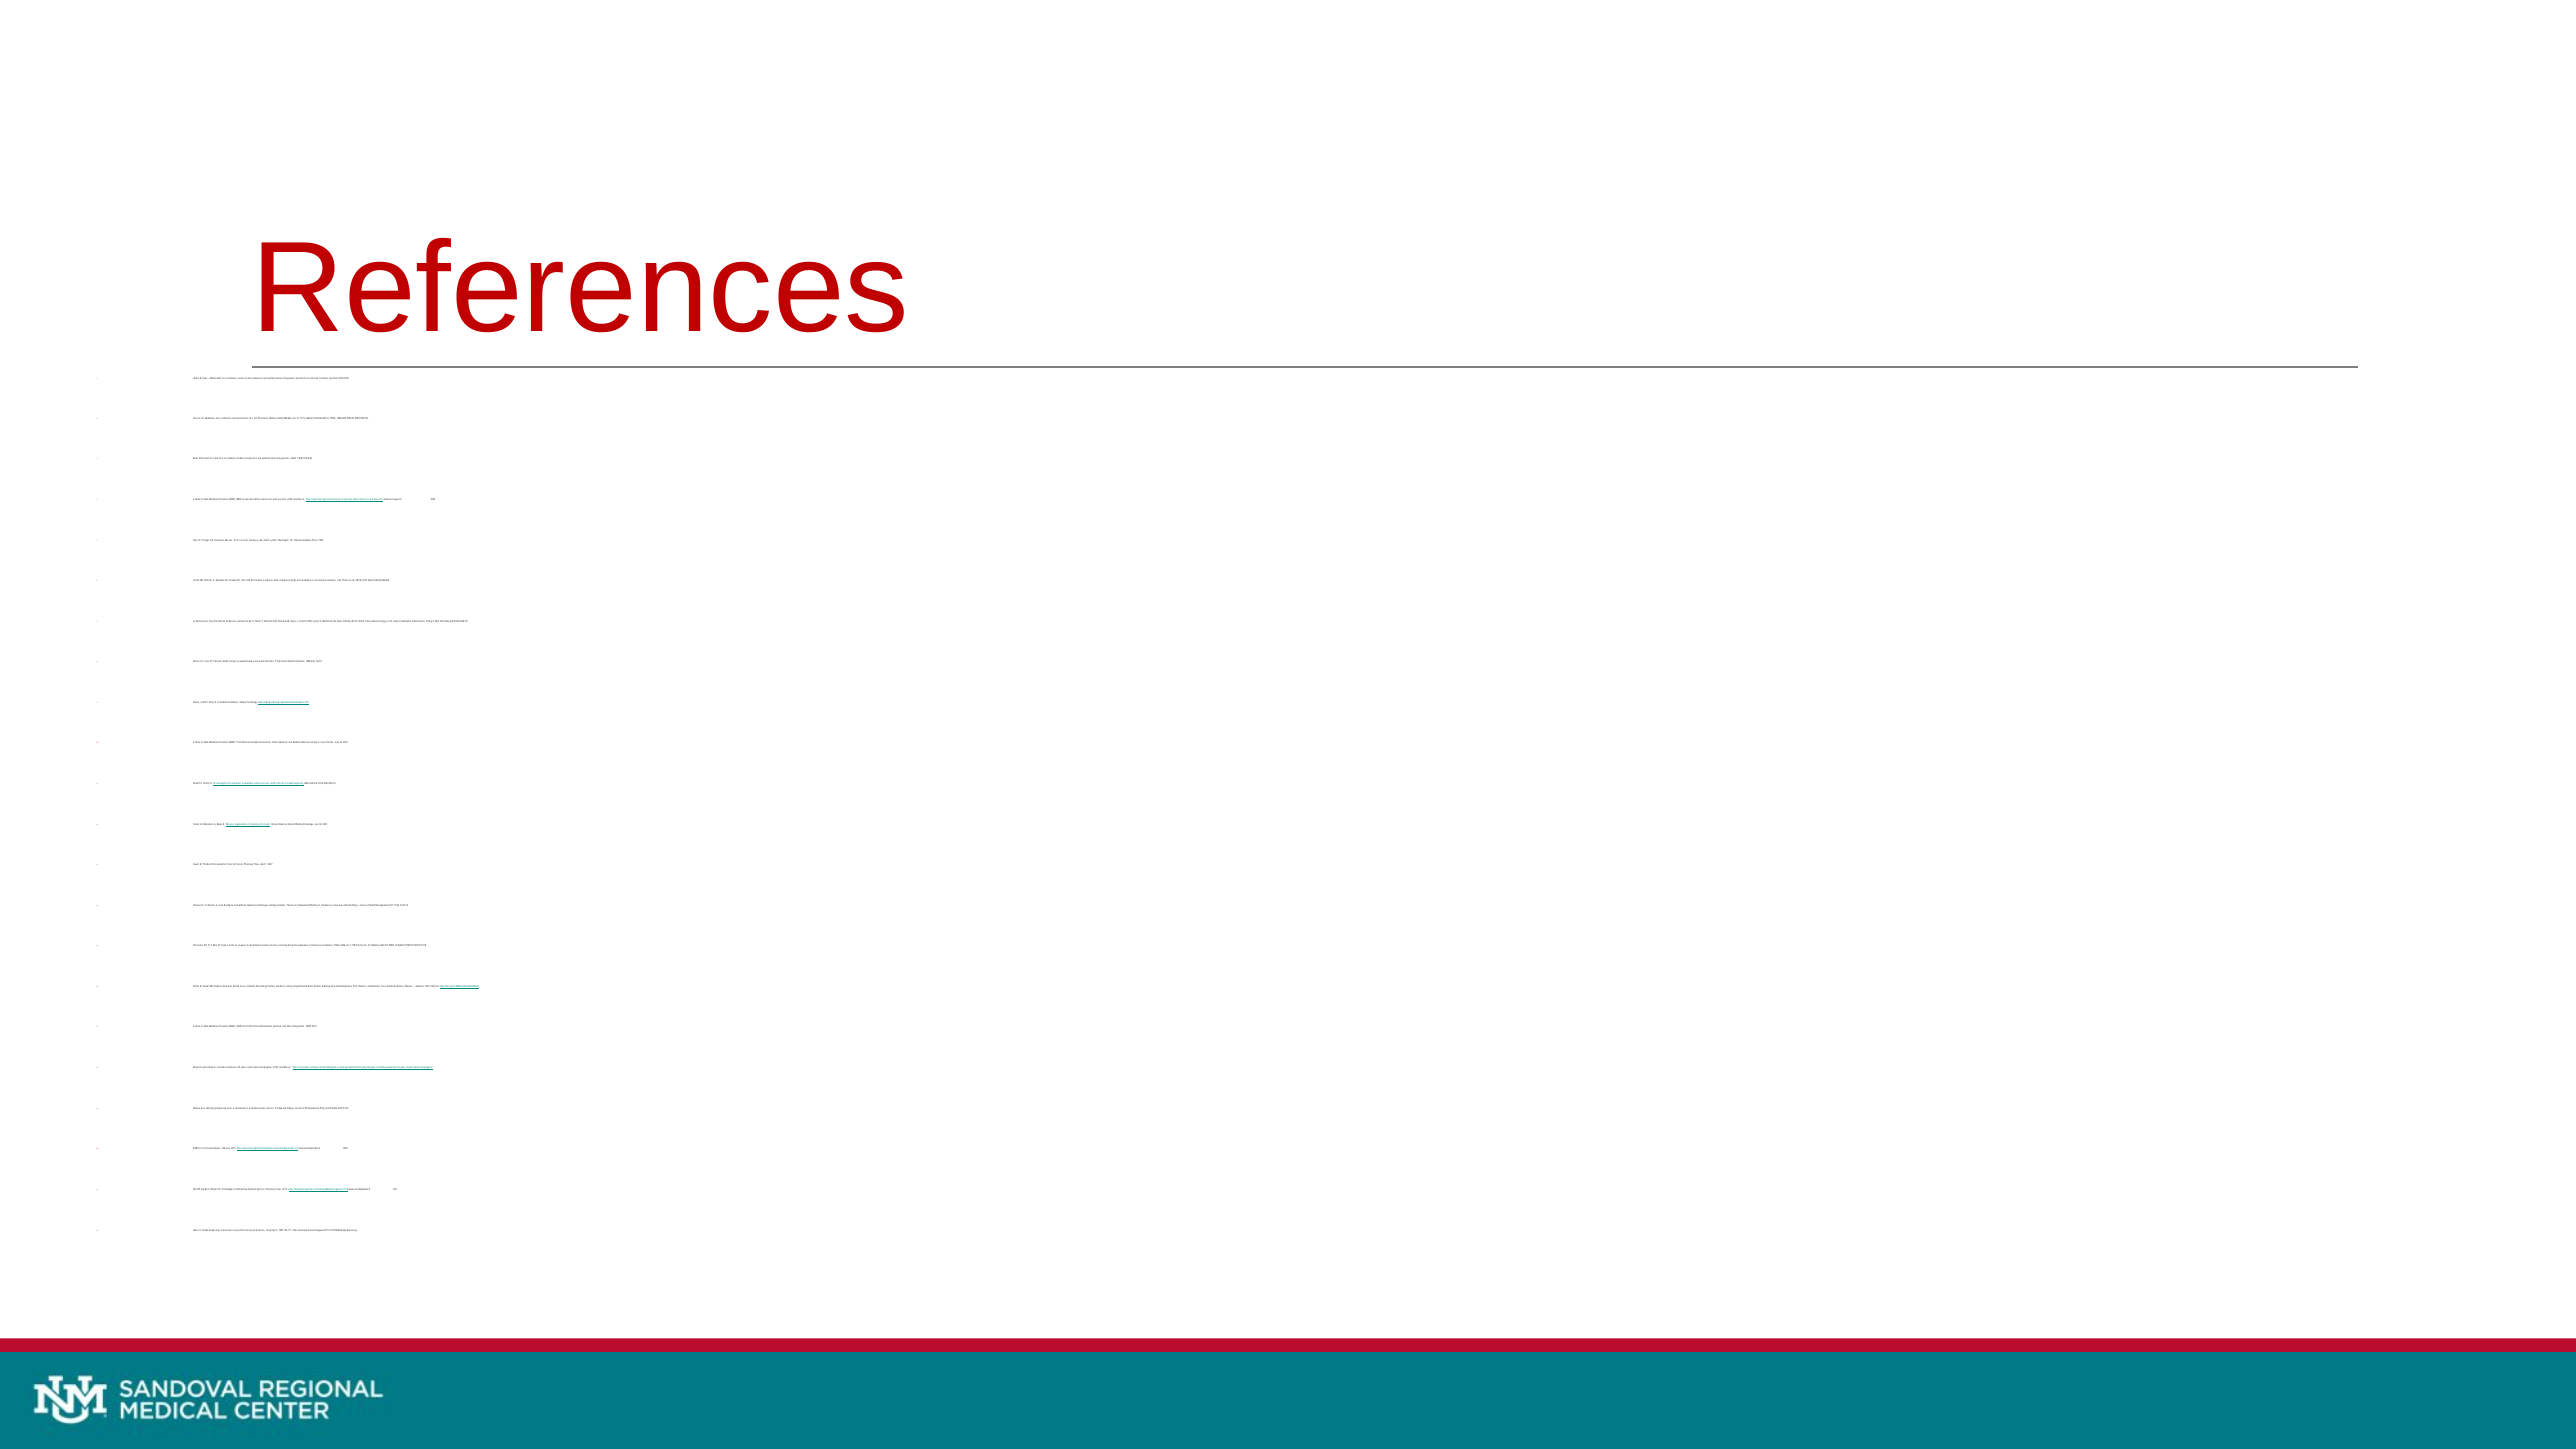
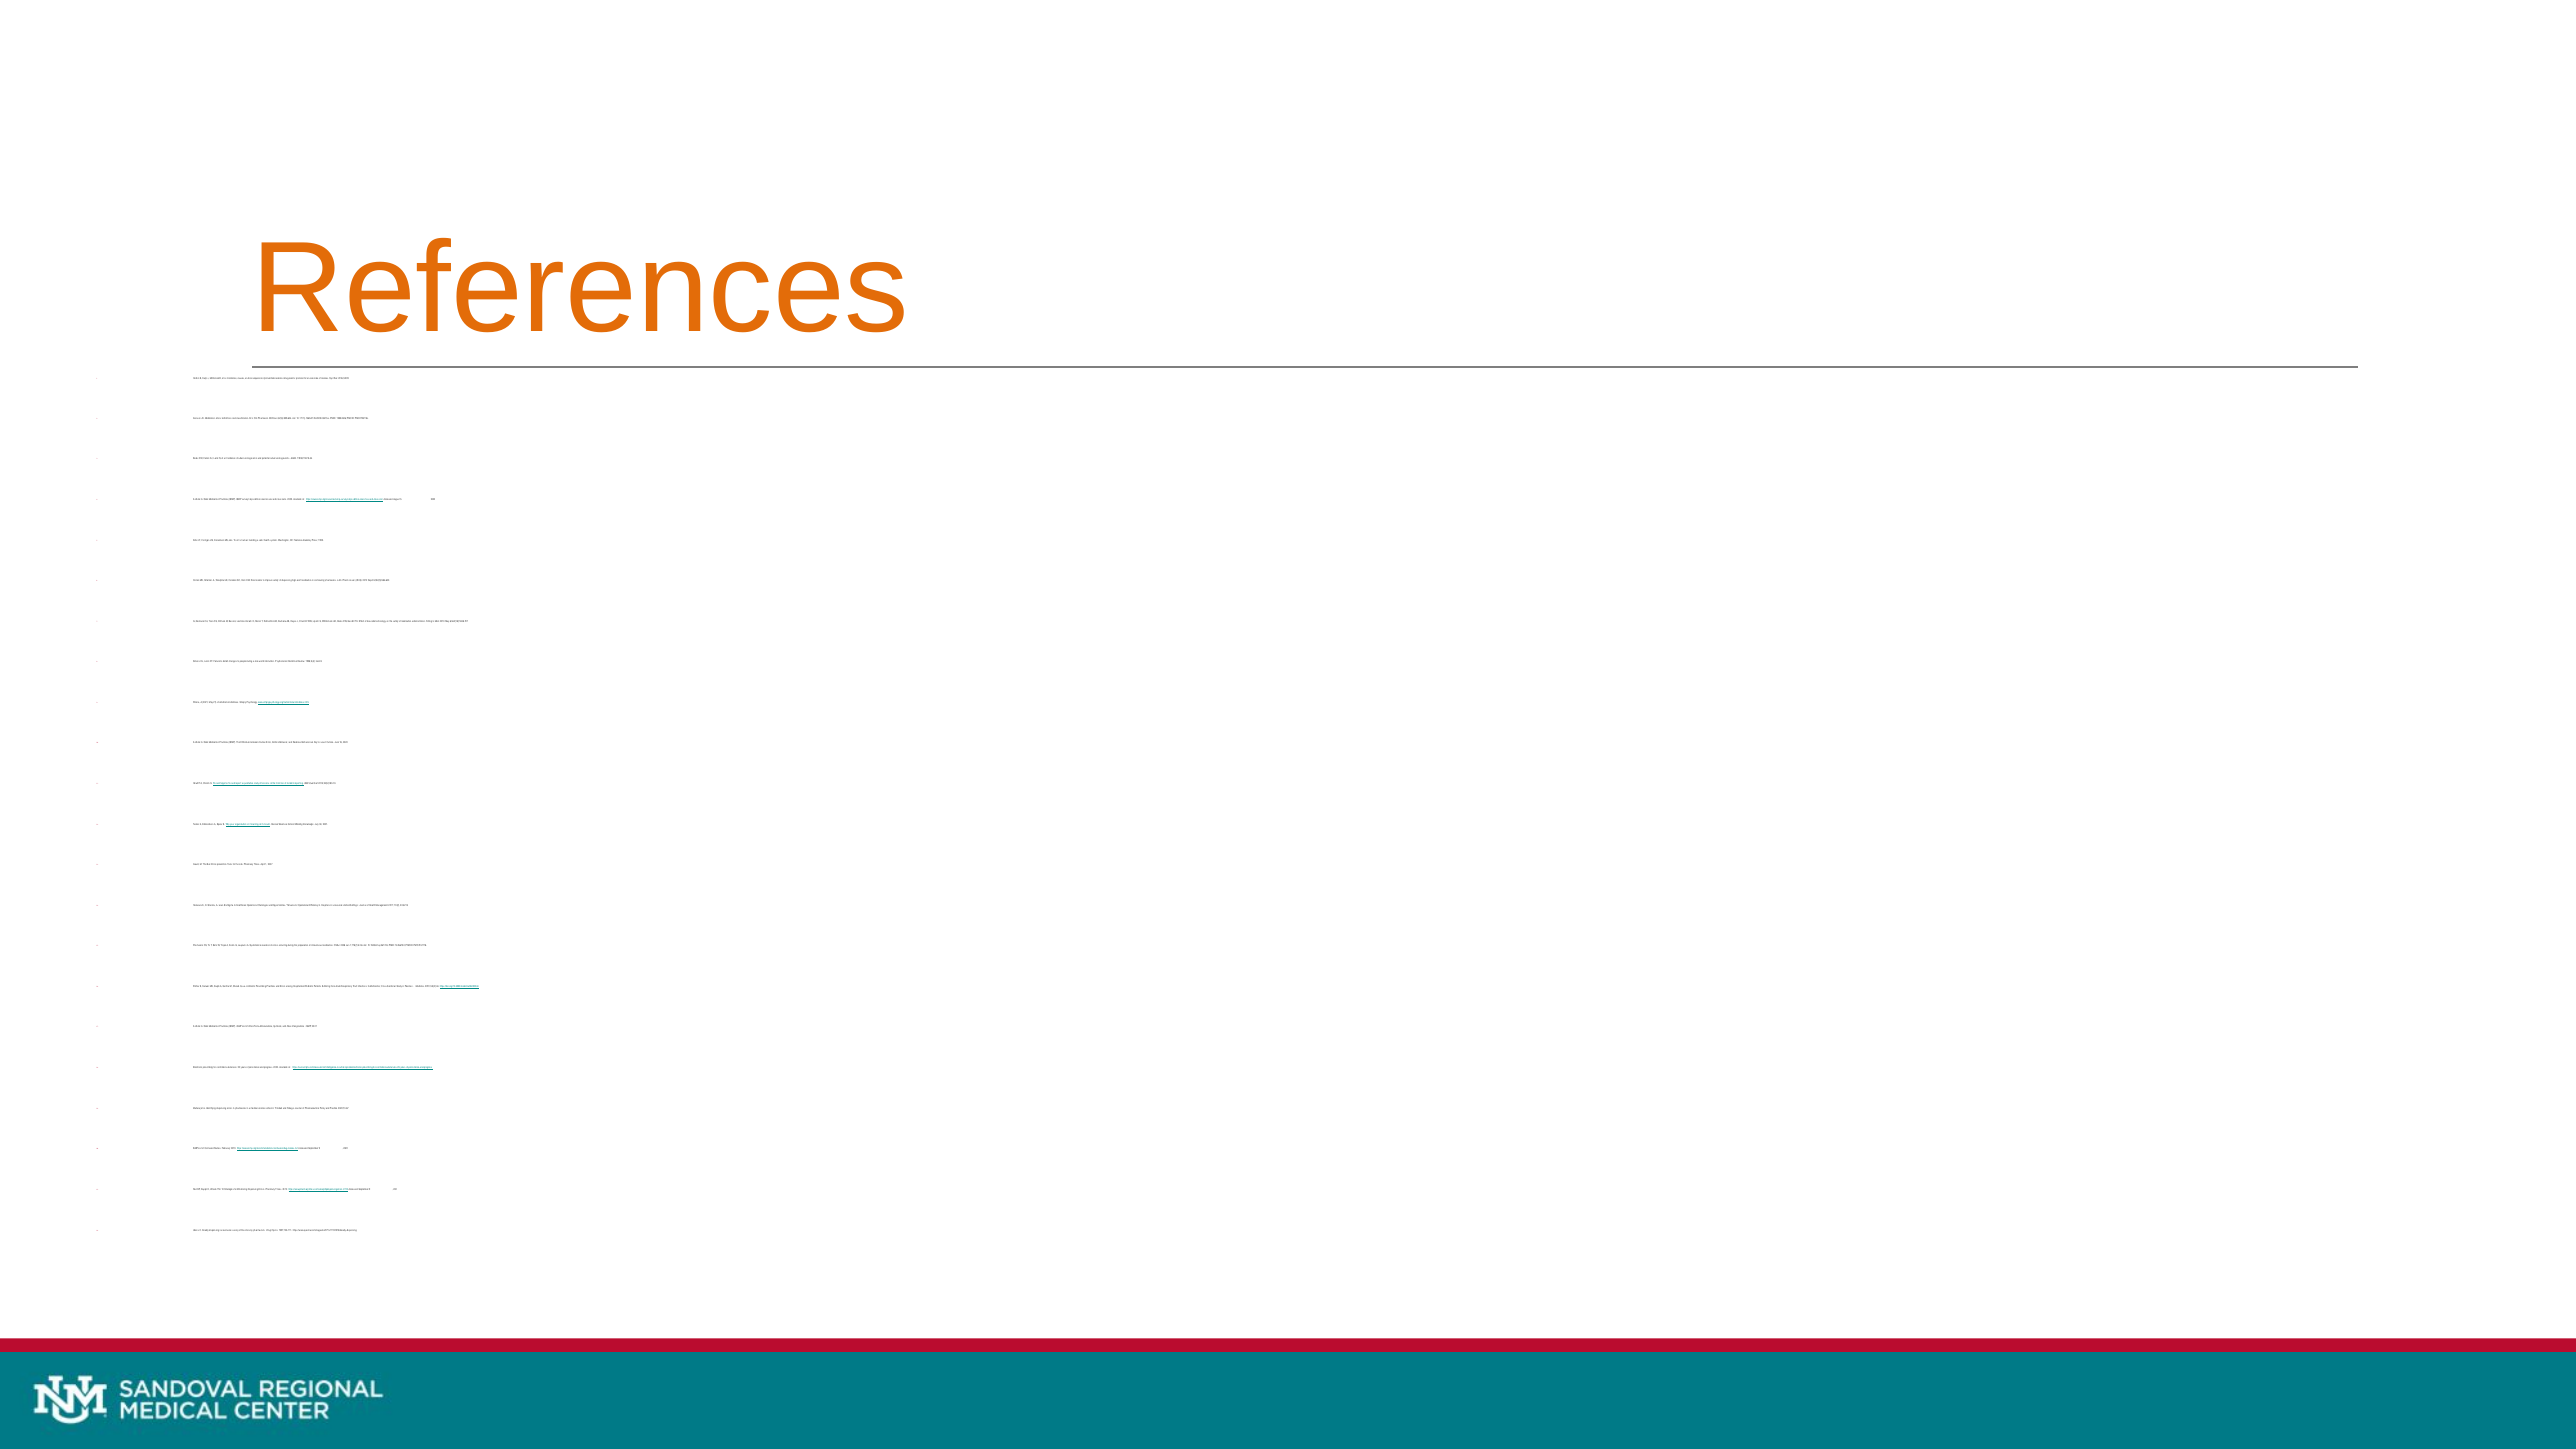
References colour: red -> orange
